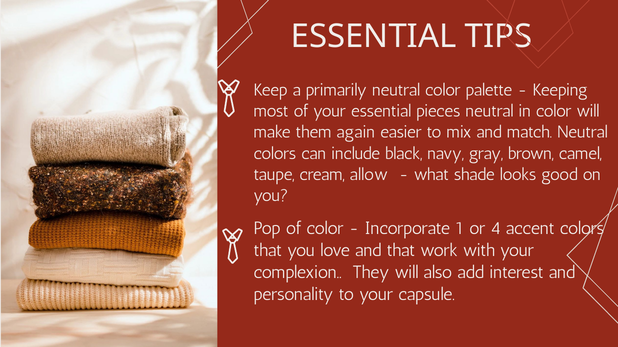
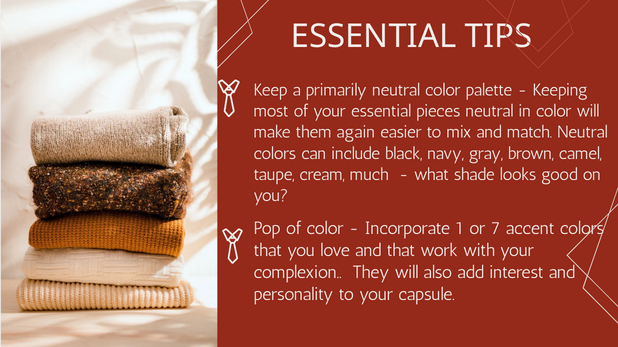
allow: allow -> much
4: 4 -> 7
